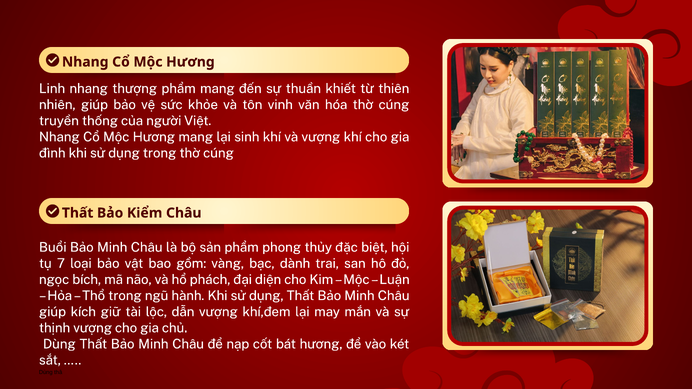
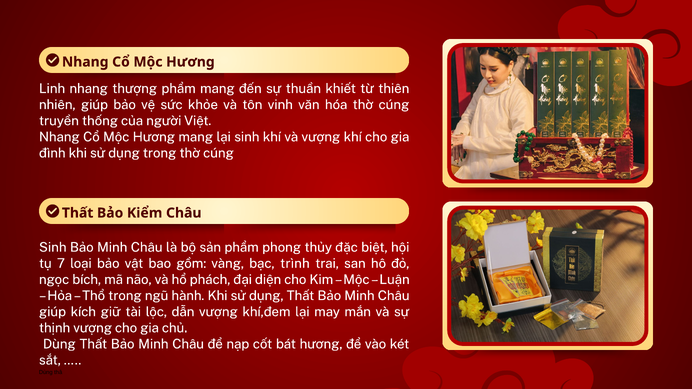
Buổi at (53, 247): Buổi -> Sinh
dành: dành -> trình
